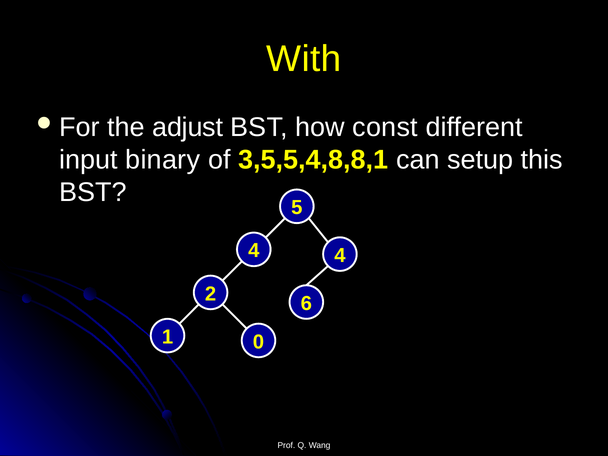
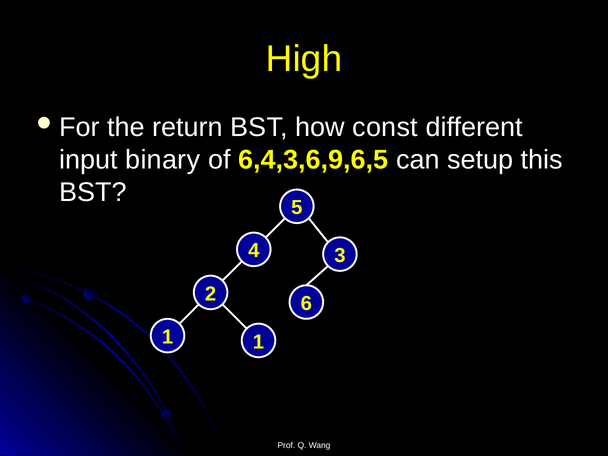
With: With -> High
adjust: adjust -> return
3,5,5,4,8,8,1: 3,5,5,4,8,8,1 -> 6,4,3,6,9,6,5
4 4: 4 -> 3
1 0: 0 -> 1
